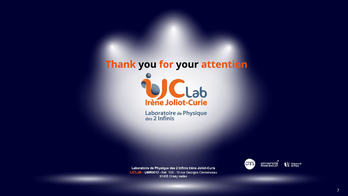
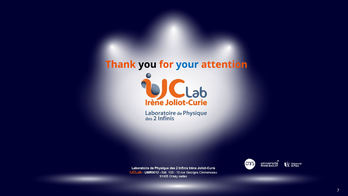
your colour: black -> blue
